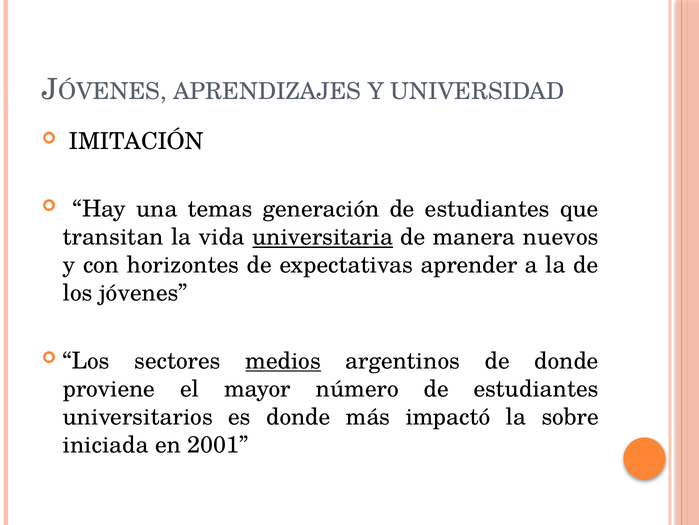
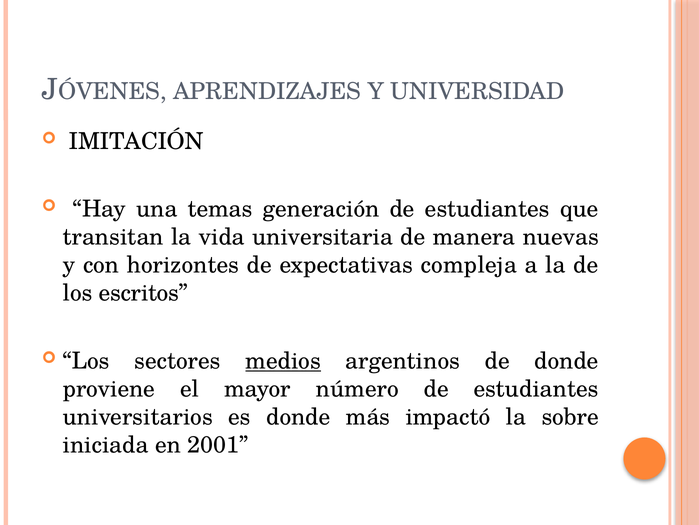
universitaria underline: present -> none
nuevos: nuevos -> nuevas
aprender: aprender -> compleja
jóvenes: jóvenes -> escritos
